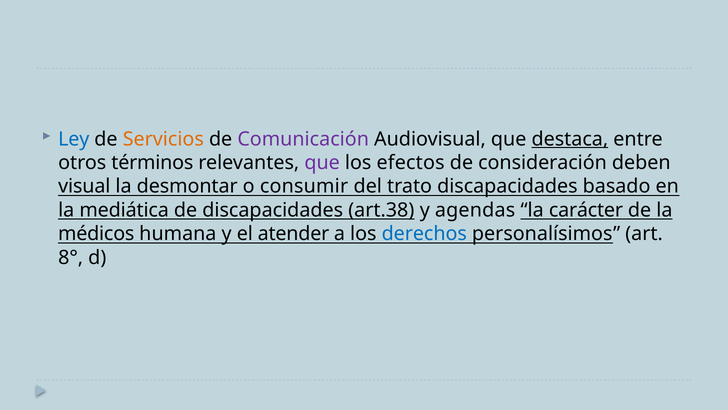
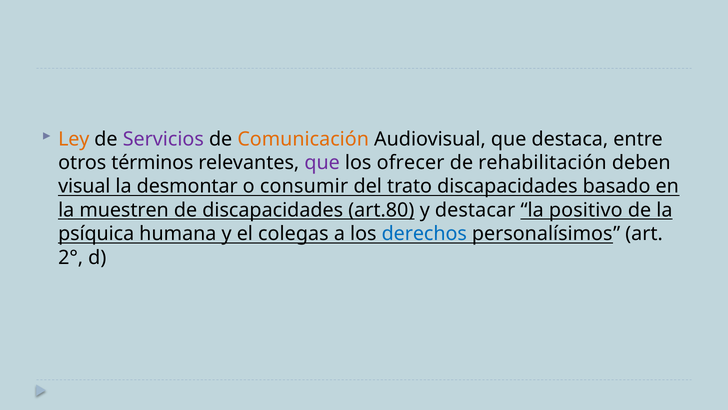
Ley colour: blue -> orange
Servicios colour: orange -> purple
Comunicación colour: purple -> orange
destaca underline: present -> none
efectos: efectos -> ofrecer
consideración: consideración -> rehabilitación
mediática: mediática -> muestren
art.38: art.38 -> art.80
agendas: agendas -> destacar
carácter: carácter -> positivo
médicos: médicos -> psíquica
atender: atender -> colegas
8°: 8° -> 2°
